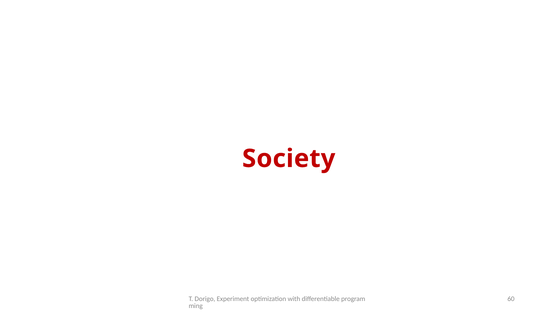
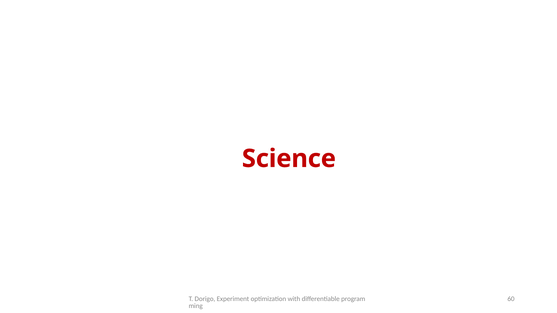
Society: Society -> Science
